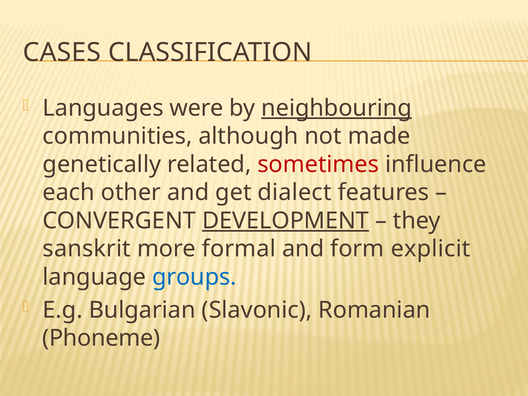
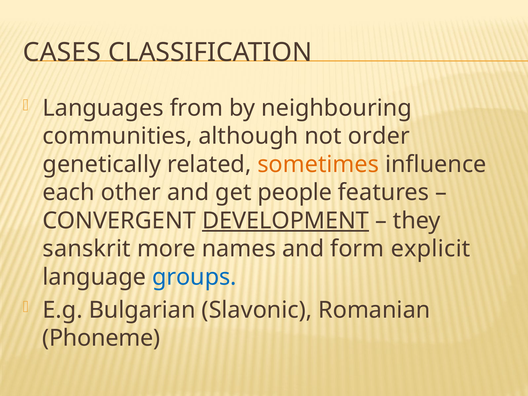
were: were -> from
neighbouring underline: present -> none
made: made -> order
sometimes colour: red -> orange
dialect: dialect -> people
formal: formal -> names
